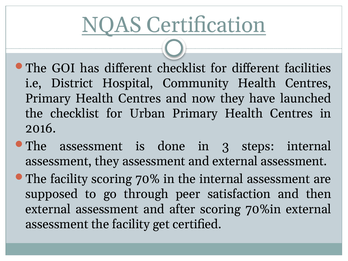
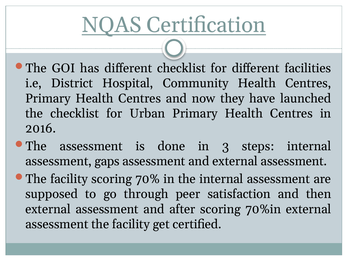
assessment they: they -> gaps
